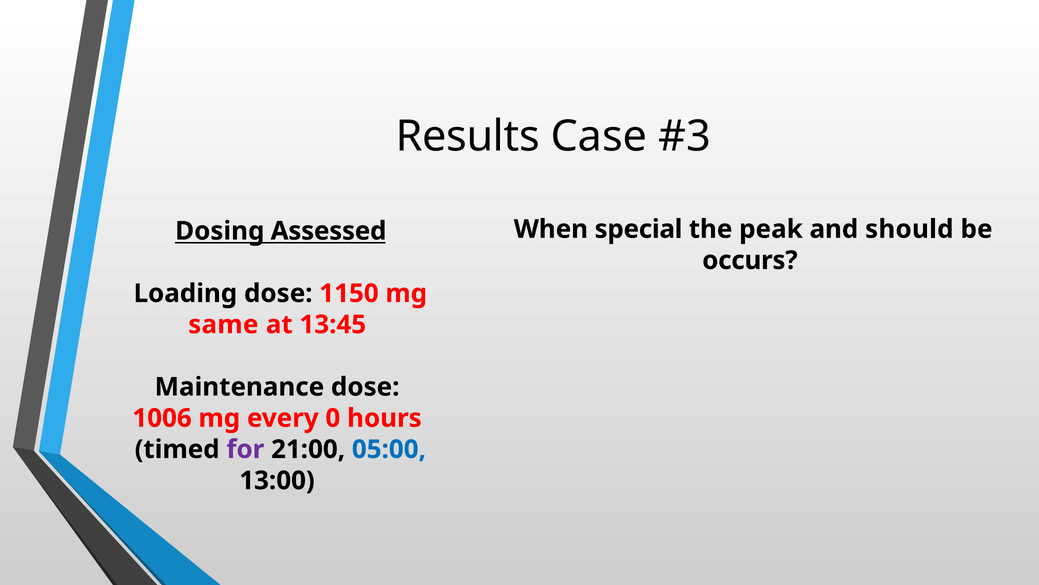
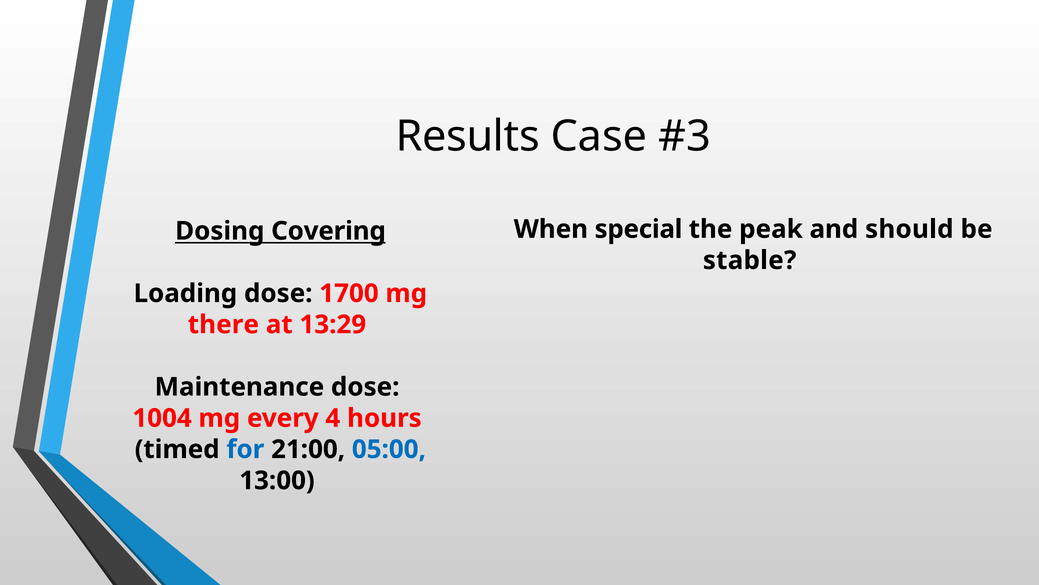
Assessed: Assessed -> Covering
occurs: occurs -> stable
1150: 1150 -> 1700
same: same -> there
13:45: 13:45 -> 13:29
1006: 1006 -> 1004
0: 0 -> 4
for colour: purple -> blue
